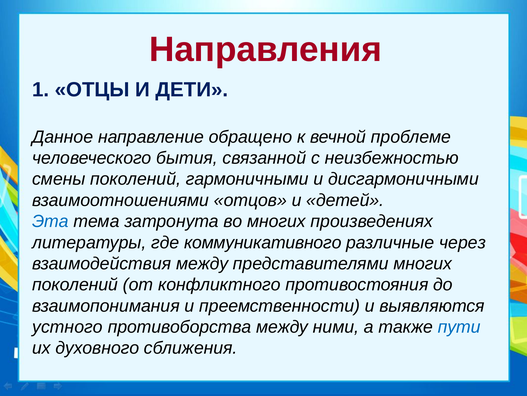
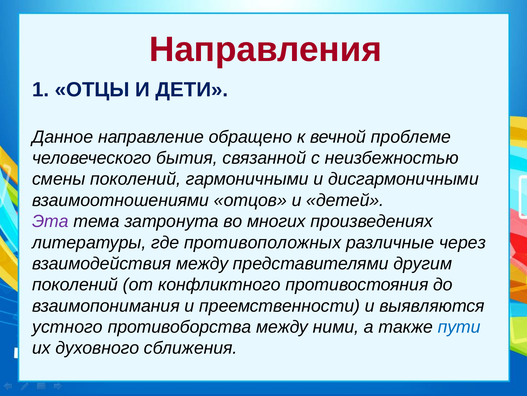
Эта colour: blue -> purple
коммуникативного: коммуникативного -> противоположных
представителями многих: многих -> другим
